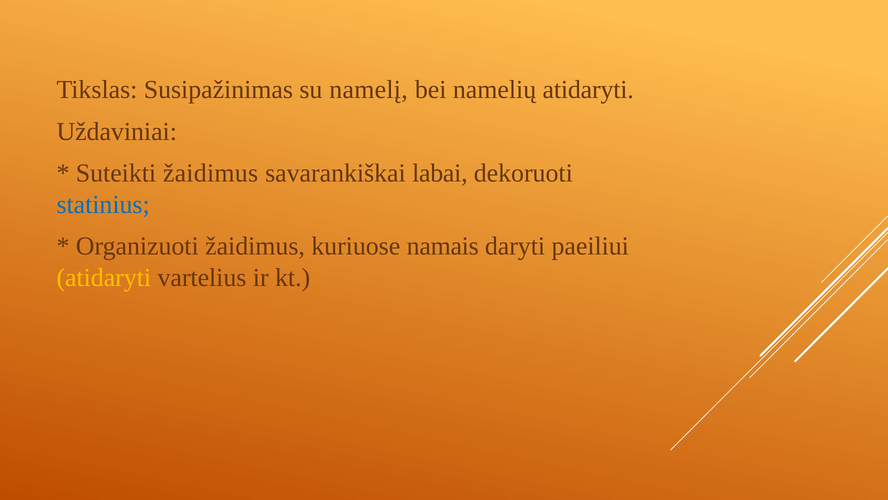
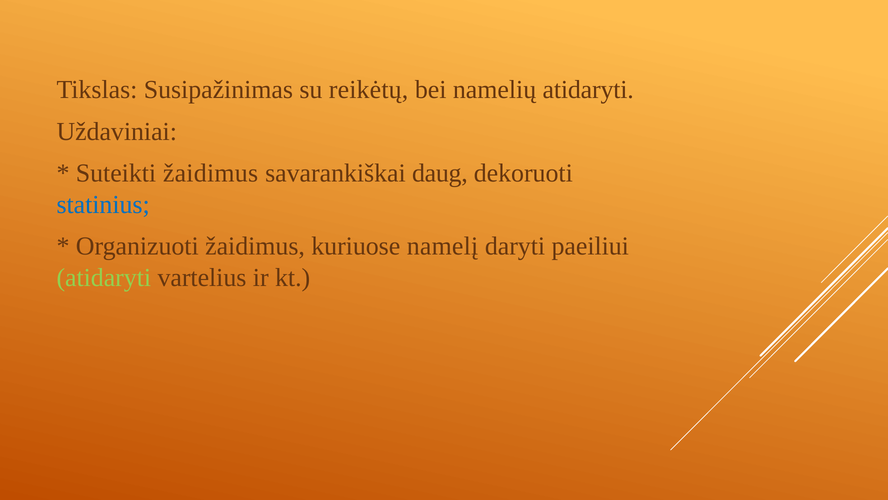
namelį: namelį -> reikėtų
labai: labai -> daug
namais: namais -> namelį
atidaryti at (104, 277) colour: yellow -> light green
